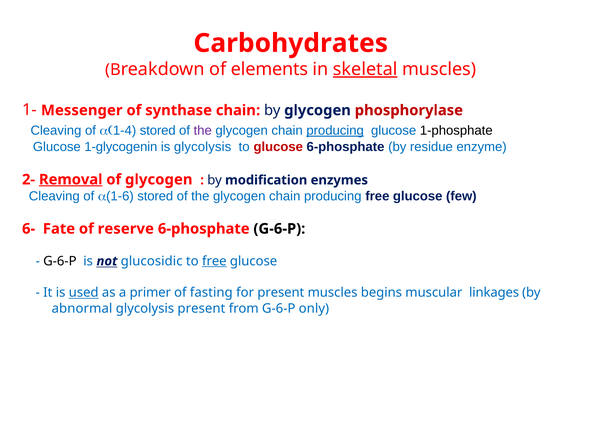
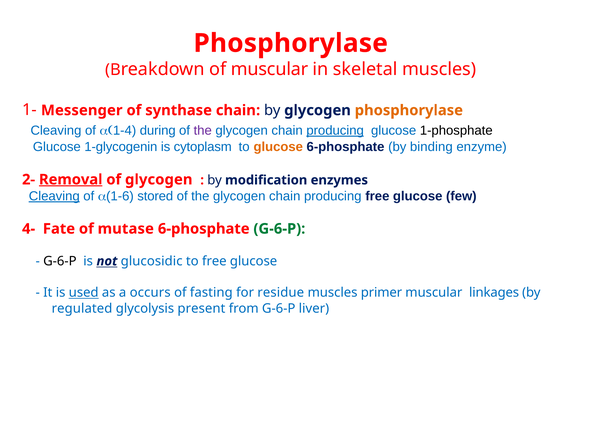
Carbohydrates at (291, 43): Carbohydrates -> Phosphorylase
of elements: elements -> muscular
skeletal underline: present -> none
phosphorylase at (409, 110) colour: red -> orange
a(1-4 stored: stored -> during
is glycolysis: glycolysis -> cytoplasm
glucose at (278, 147) colour: red -> orange
residue: residue -> binding
Cleaving at (54, 196) underline: none -> present
6-: 6- -> 4-
reserve: reserve -> mutase
G-6-P at (279, 229) colour: black -> green
free at (214, 261) underline: present -> none
primer: primer -> occurs
for present: present -> residue
begins: begins -> primer
abnormal: abnormal -> regulated
only: only -> liver
